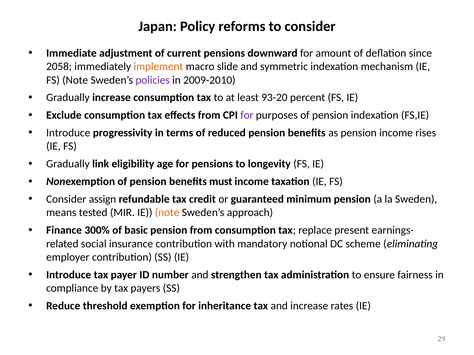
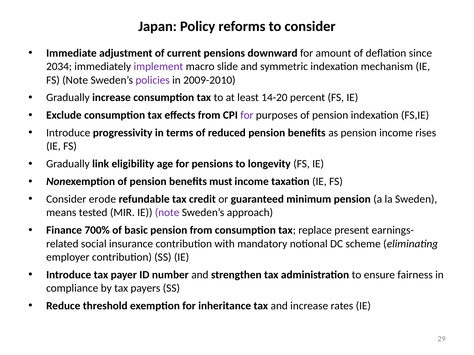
2058: 2058 -> 2034
implement colour: orange -> purple
93-20: 93-20 -> 14-20
assign: assign -> erode
note at (167, 213) colour: orange -> purple
300%: 300% -> 700%
